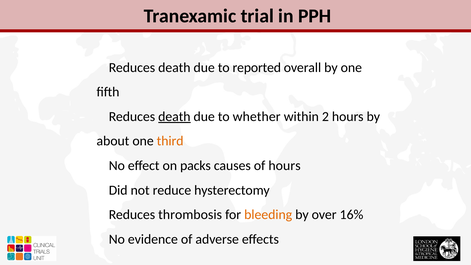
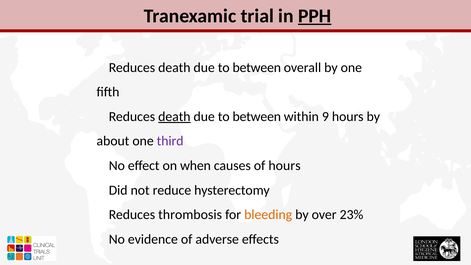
PPH underline: none -> present
reported at (257, 67): reported -> between
whether at (257, 117): whether -> between
2: 2 -> 9
third colour: orange -> purple
packs: packs -> when
16%: 16% -> 23%
